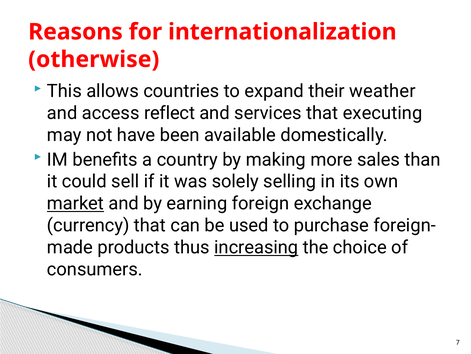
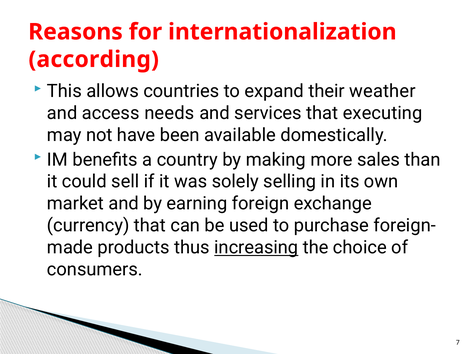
otherwise: otherwise -> according
reflect: reflect -> needs
market underline: present -> none
